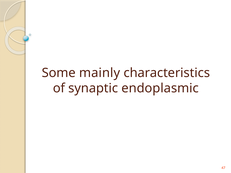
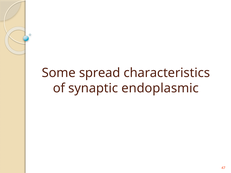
mainly: mainly -> spread
